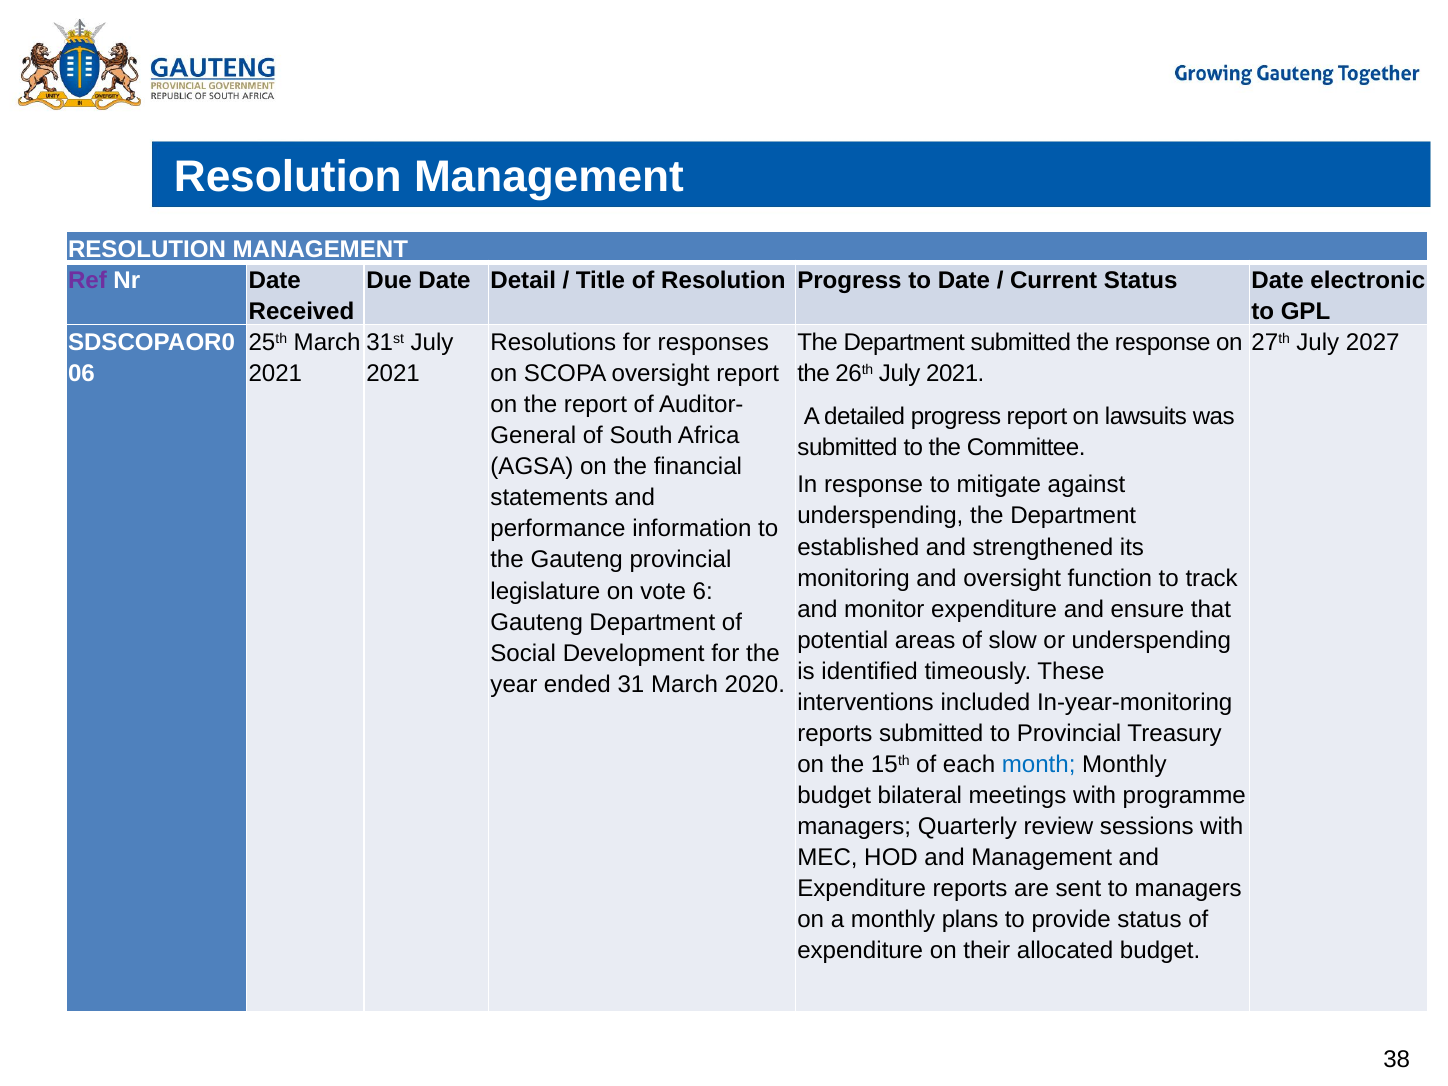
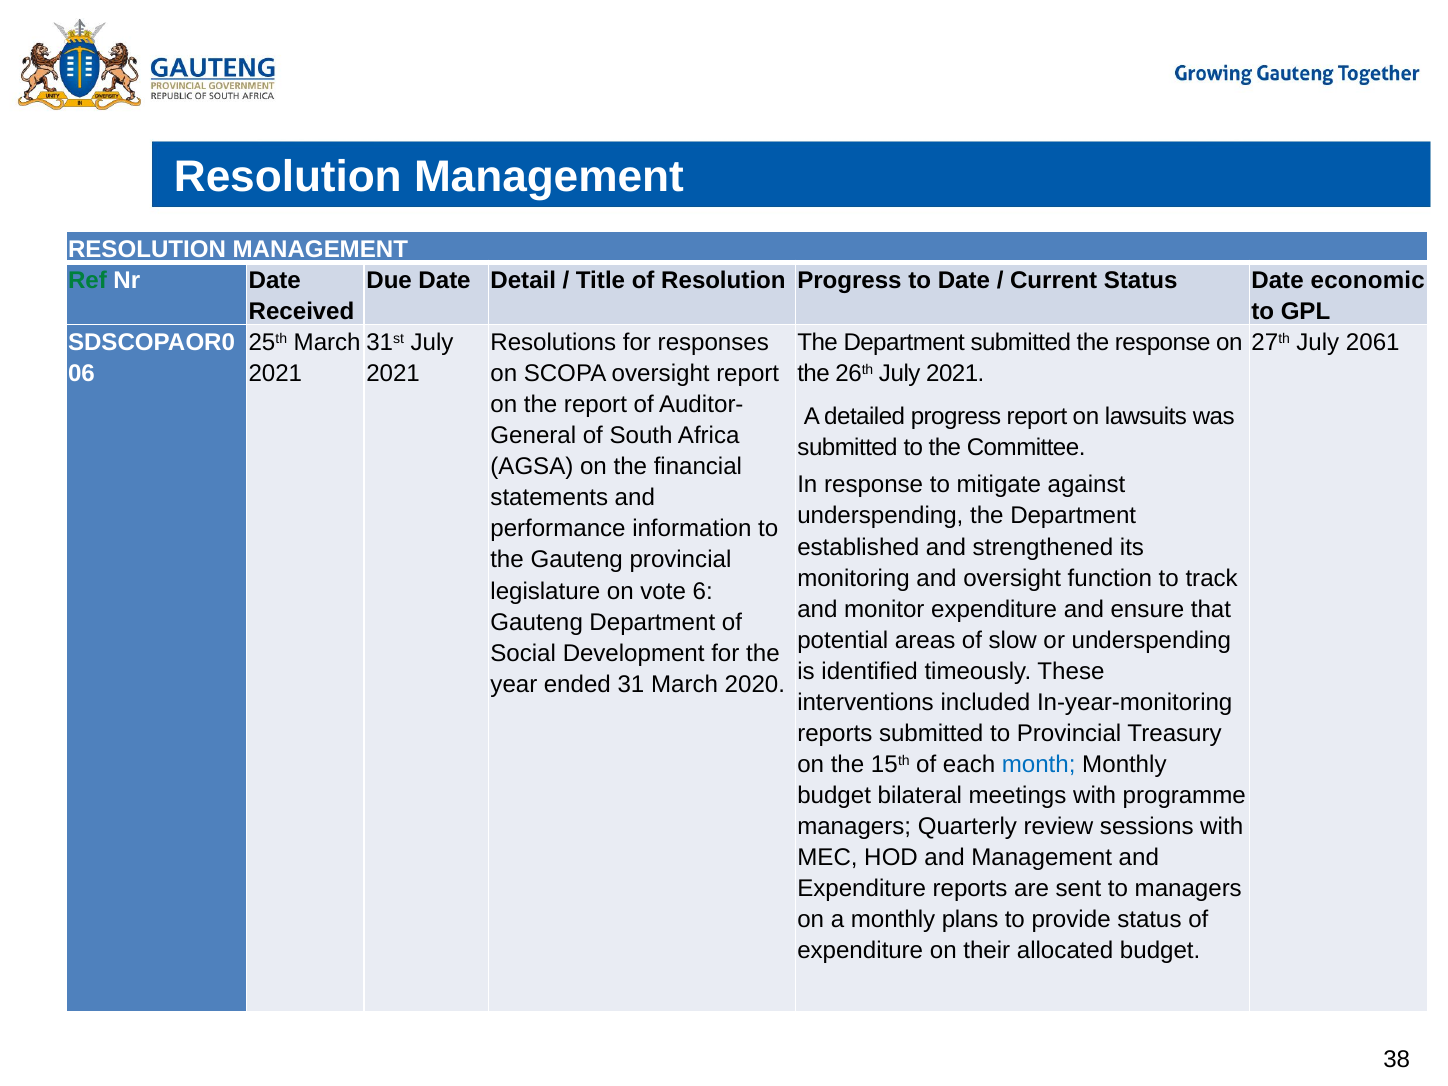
Ref colour: purple -> green
electronic: electronic -> economic
2027: 2027 -> 2061
